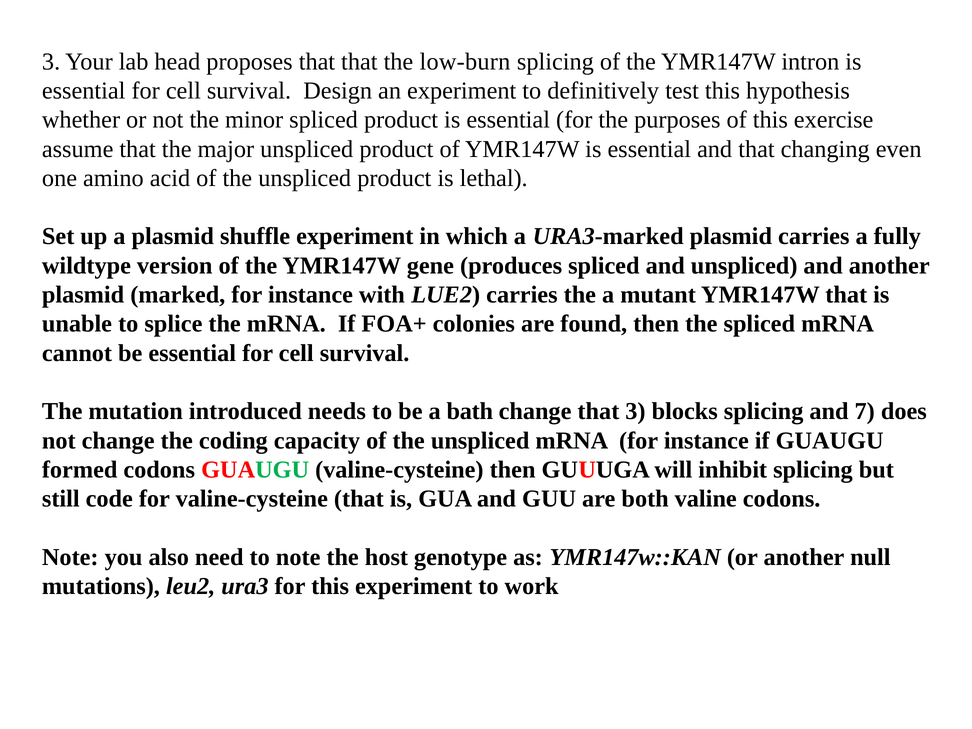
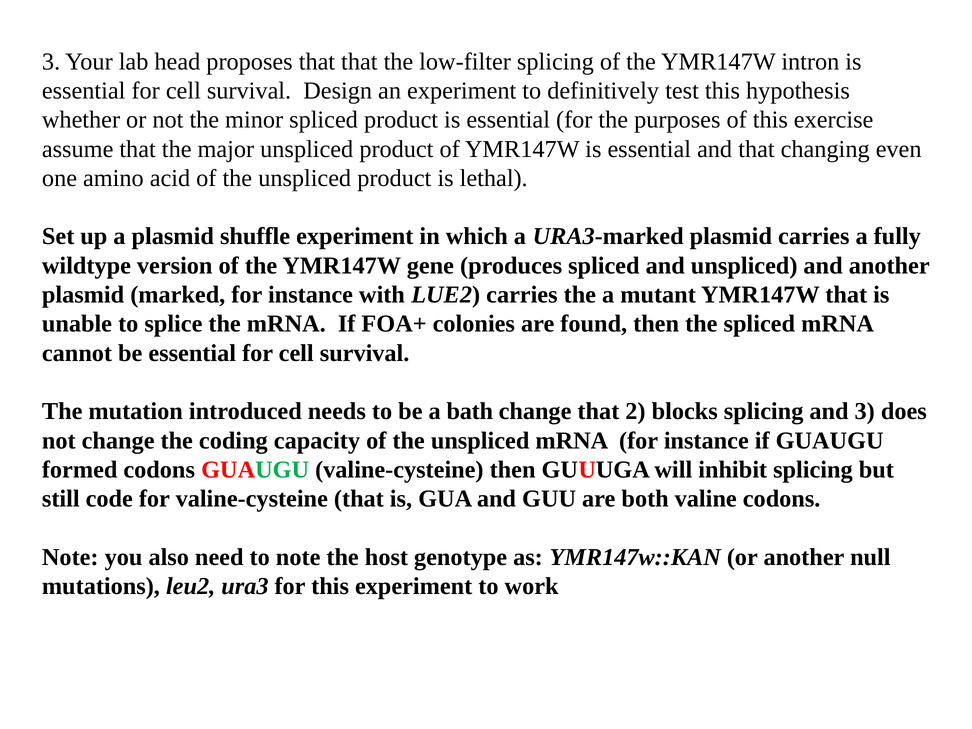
low-burn: low-burn -> low-filter
that 3: 3 -> 2
and 7: 7 -> 3
